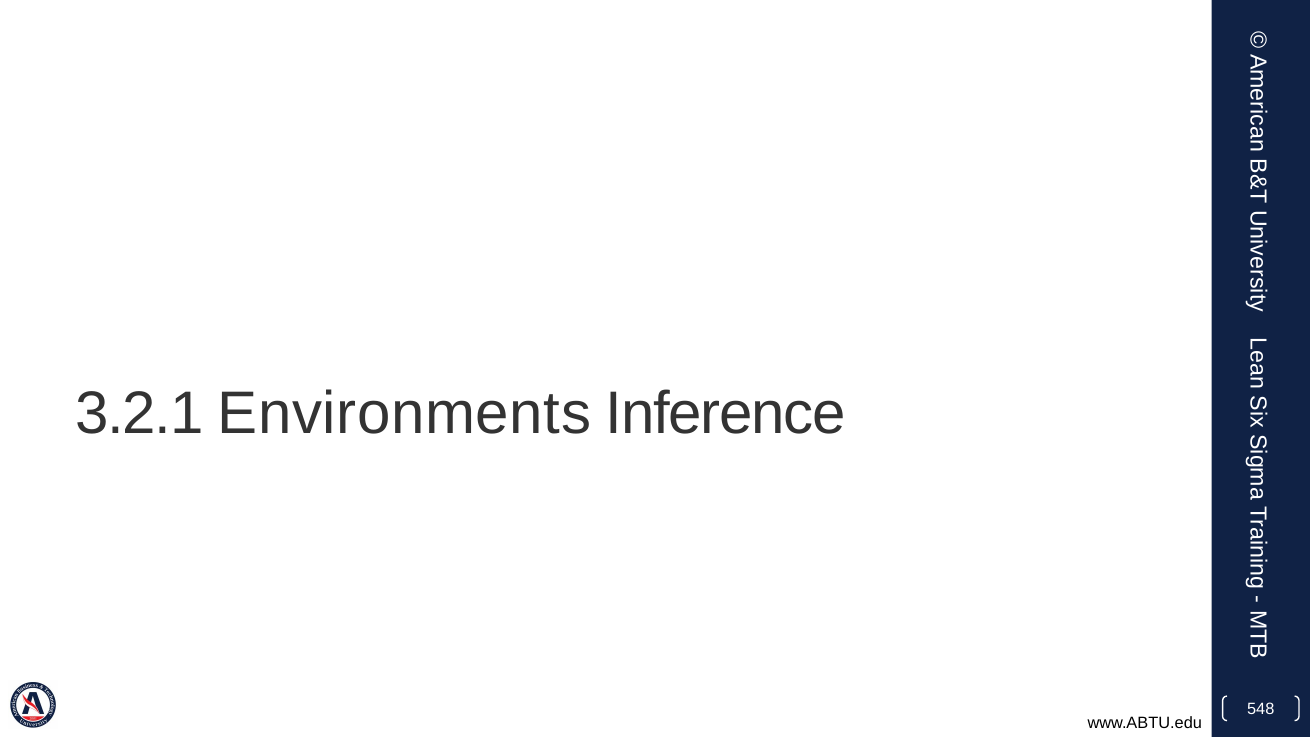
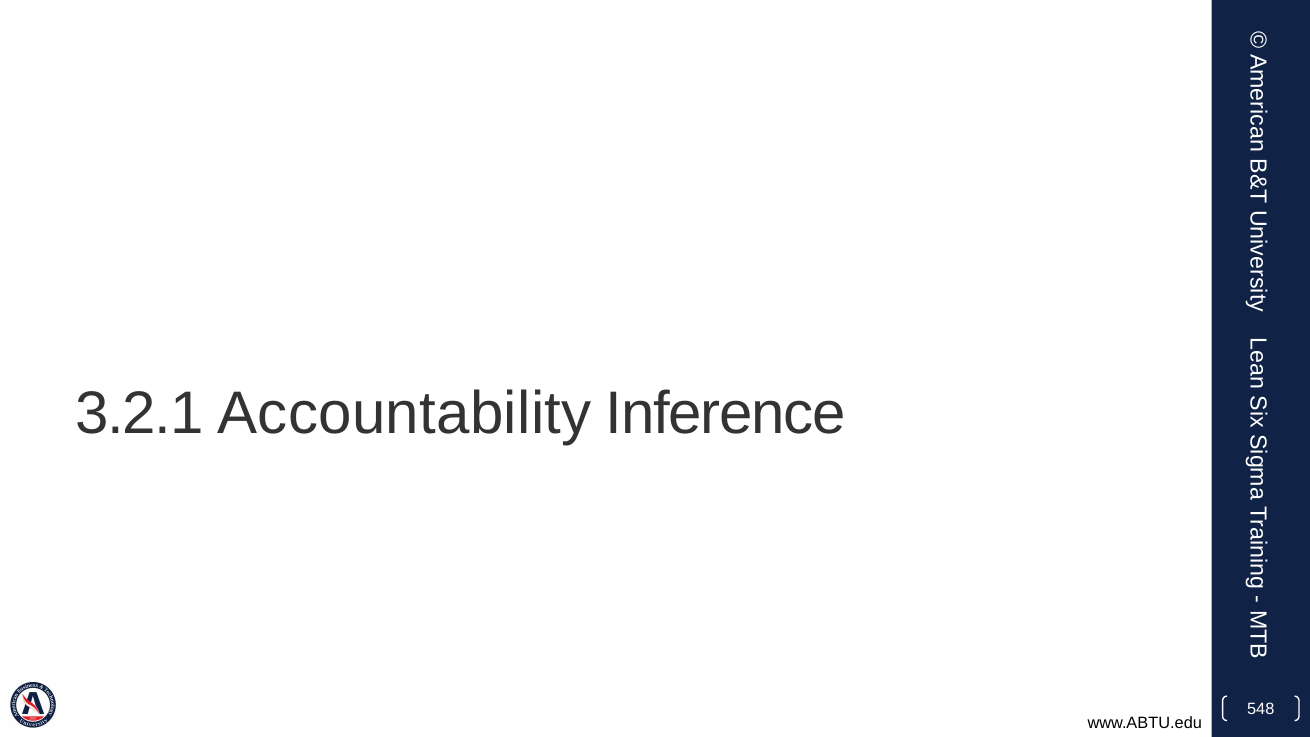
Environments: Environments -> Accountability
